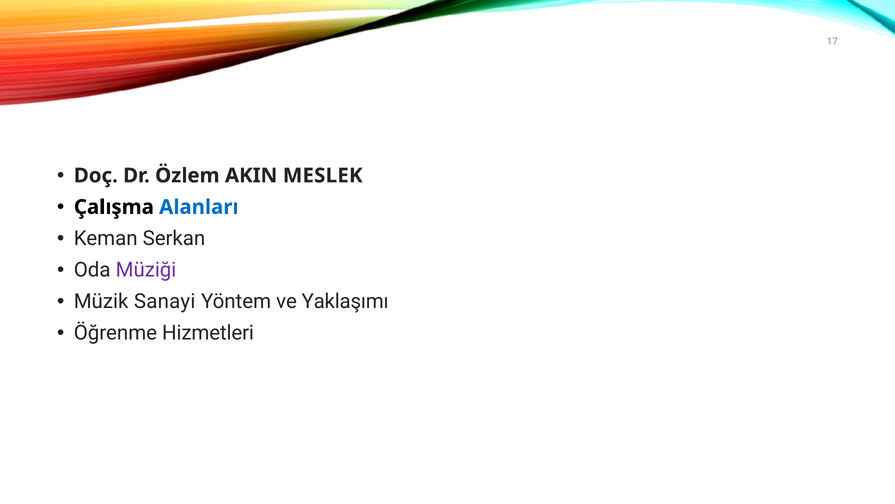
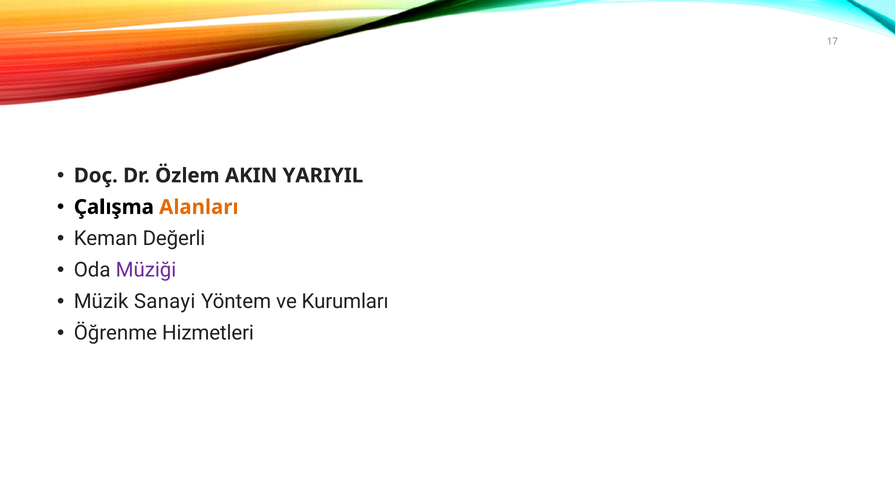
MESLEK: MESLEK -> YARIYIL
Alanları colour: blue -> orange
Serkan: Serkan -> Değerli
Yaklaşımı: Yaklaşımı -> Kurumları
